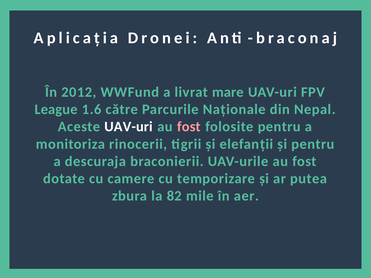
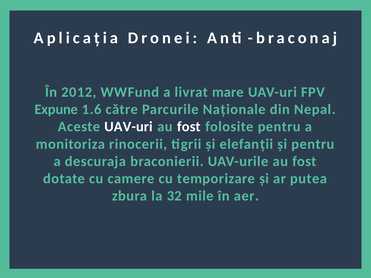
League: League -> Expune
fost at (189, 127) colour: pink -> white
82: 82 -> 32
